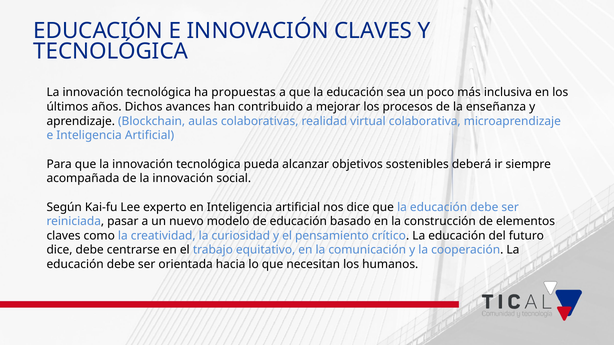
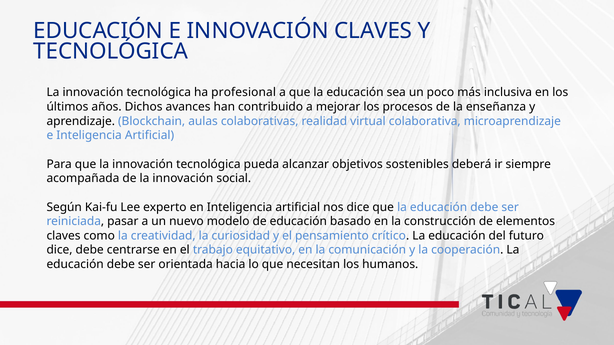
propuestas: propuestas -> profesional
